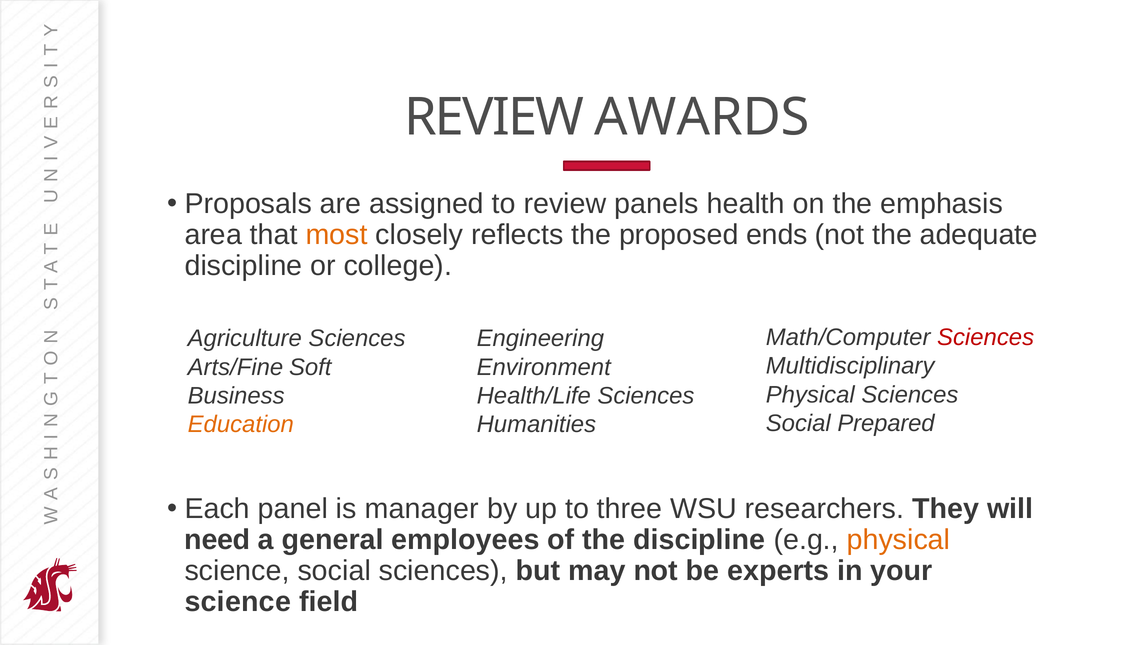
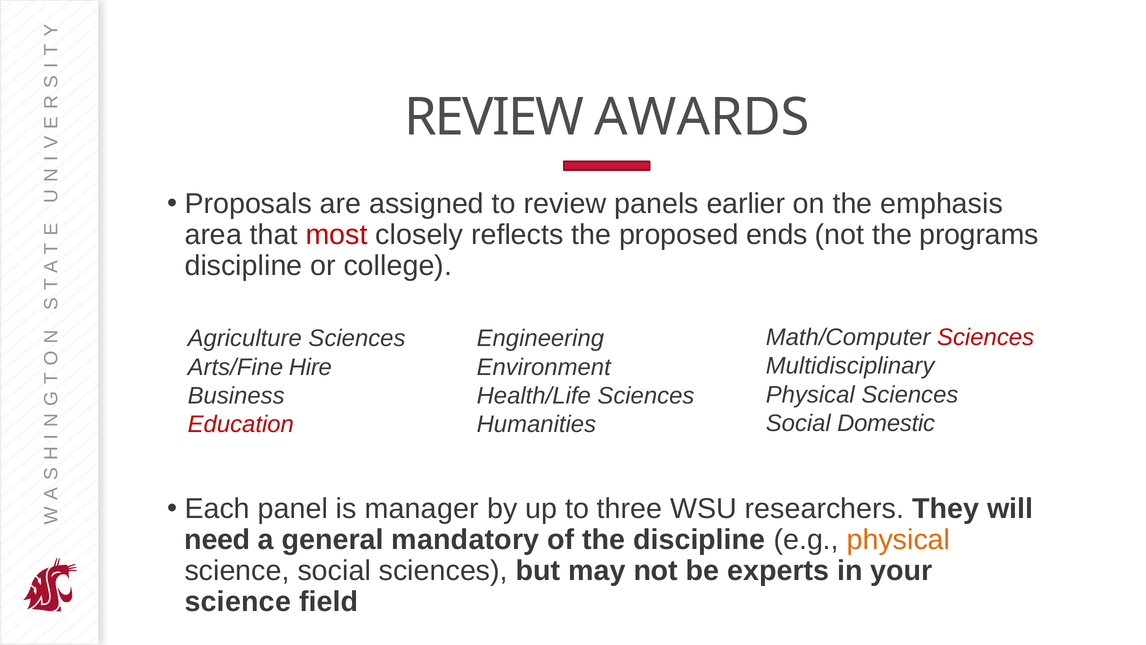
health: health -> earlier
most colour: orange -> red
adequate: adequate -> programs
Soft: Soft -> Hire
Prepared: Prepared -> Domestic
Education colour: orange -> red
employees: employees -> mandatory
